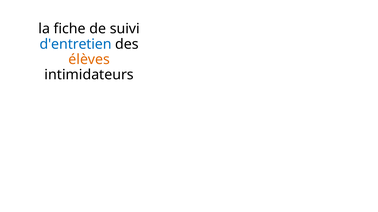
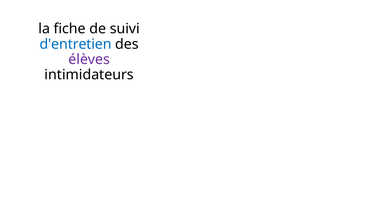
élèves colour: orange -> purple
